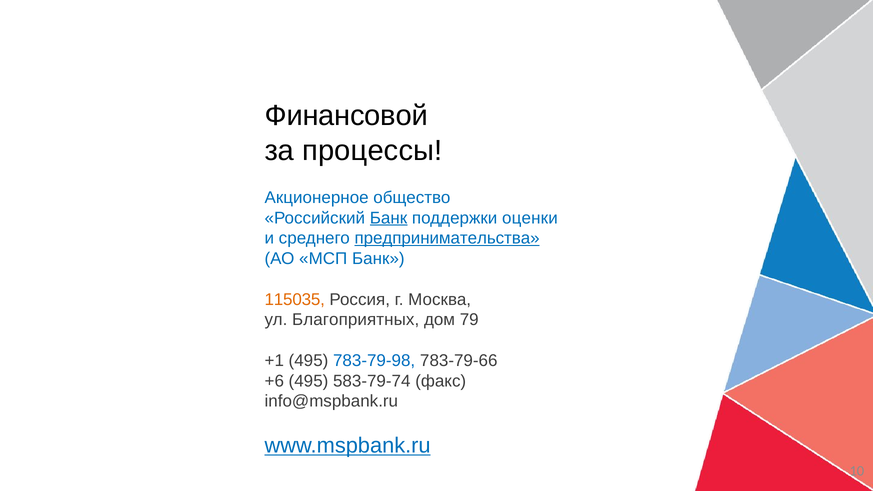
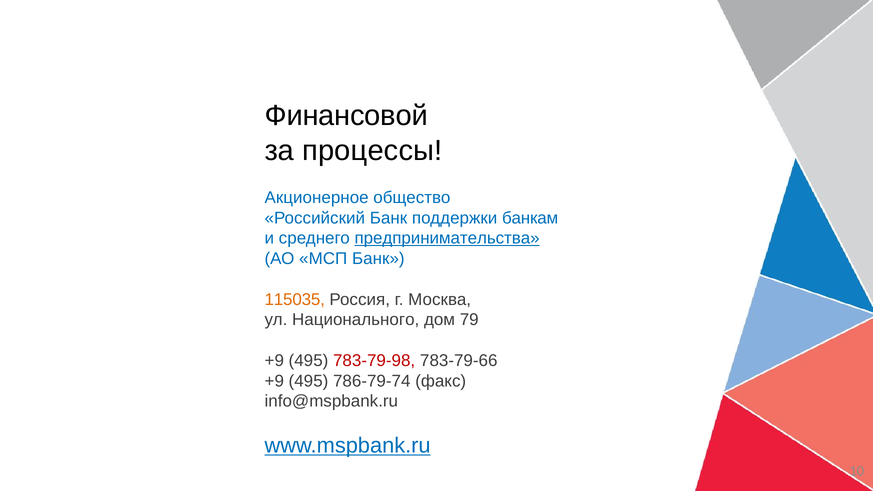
Банк at (388, 218) underline: present -> none
оценки: оценки -> банкам
Благоприятных: Благоприятных -> Национального
+1 at (274, 361): +1 -> +9
783-79-98 colour: blue -> red
+6 at (274, 381): +6 -> +9
583-79-74: 583-79-74 -> 786-79-74
